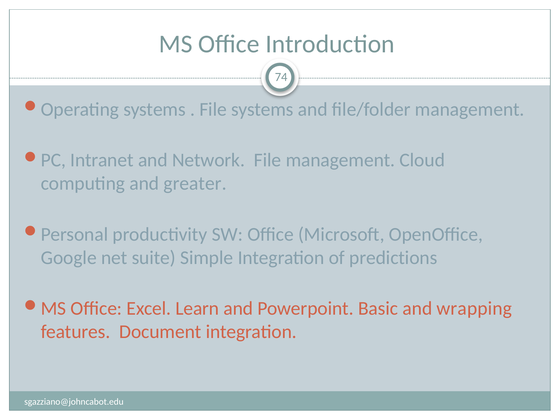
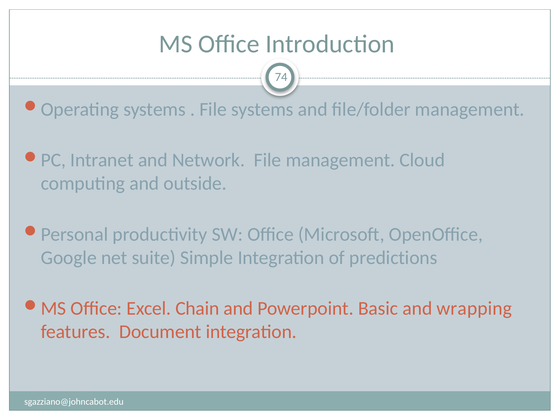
greater: greater -> outside
Learn: Learn -> Chain
